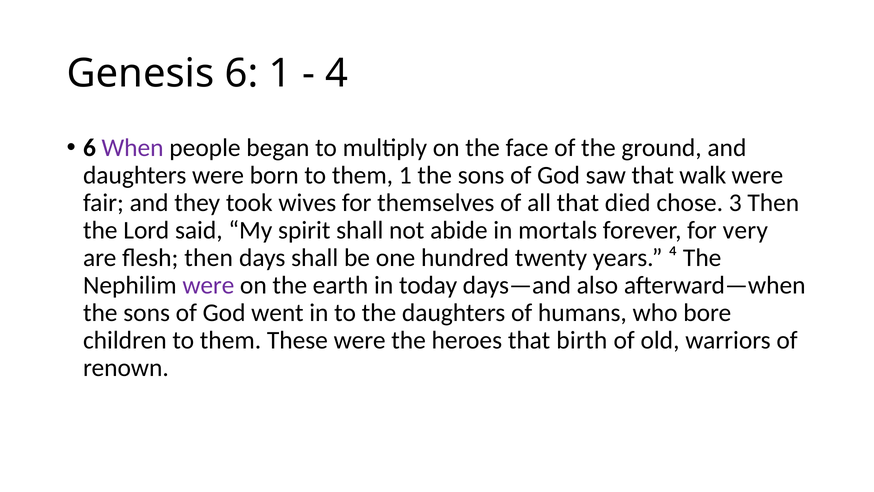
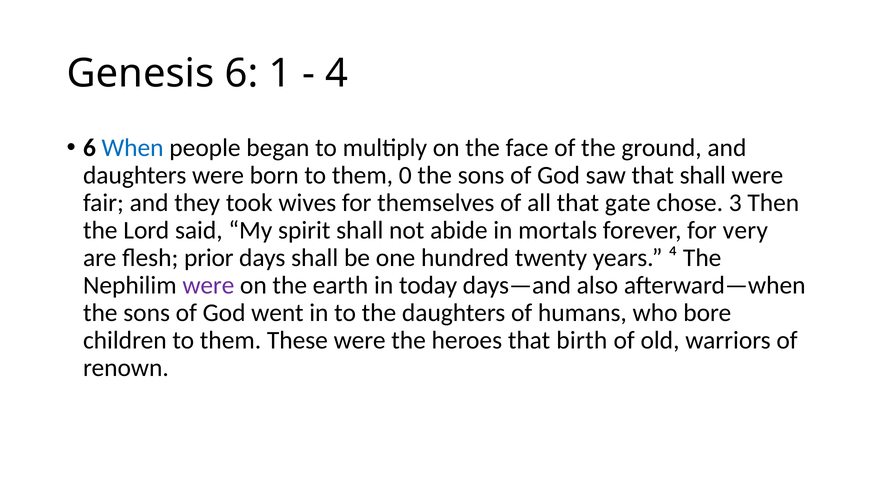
When colour: purple -> blue
them 1: 1 -> 0
that walk: walk -> shall
died: died -> gate
flesh then: then -> prior
